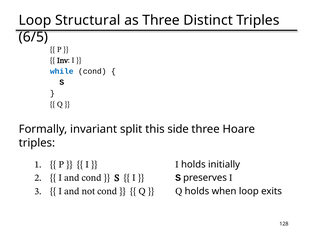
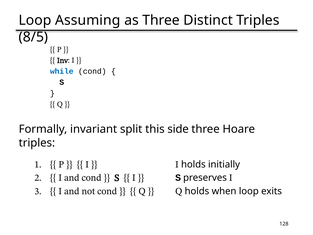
Structural: Structural -> Assuming
6/5: 6/5 -> 8/5
